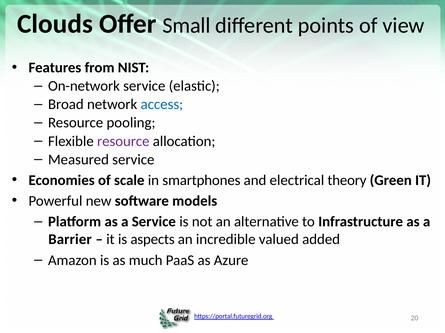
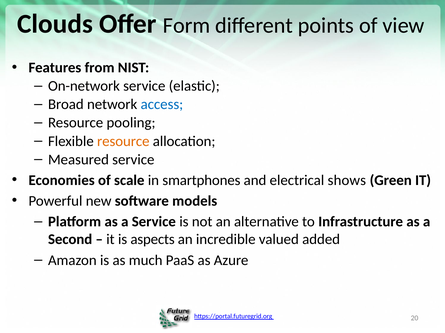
Small: Small -> Form
resource at (123, 141) colour: purple -> orange
theory: theory -> shows
Barrier: Barrier -> Second
